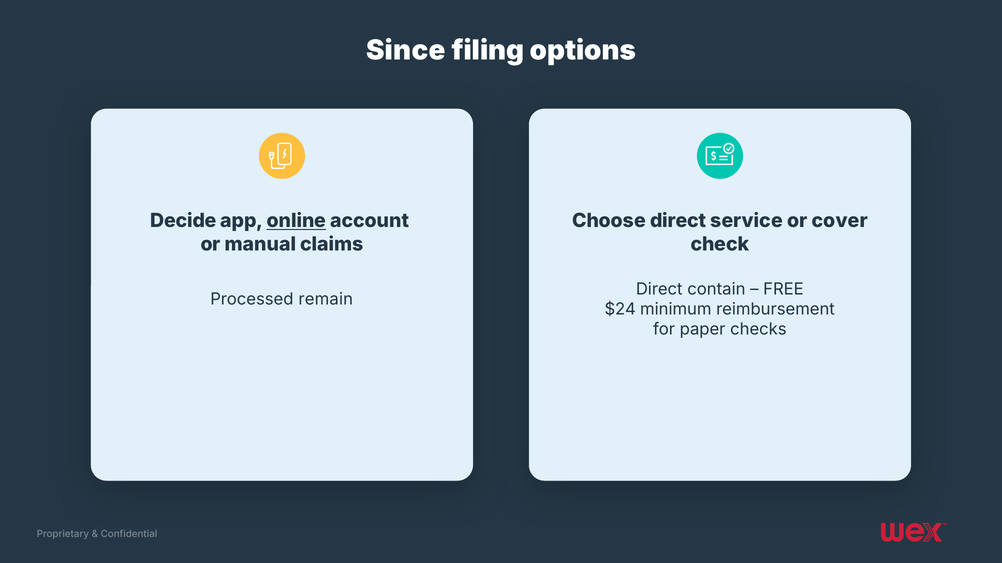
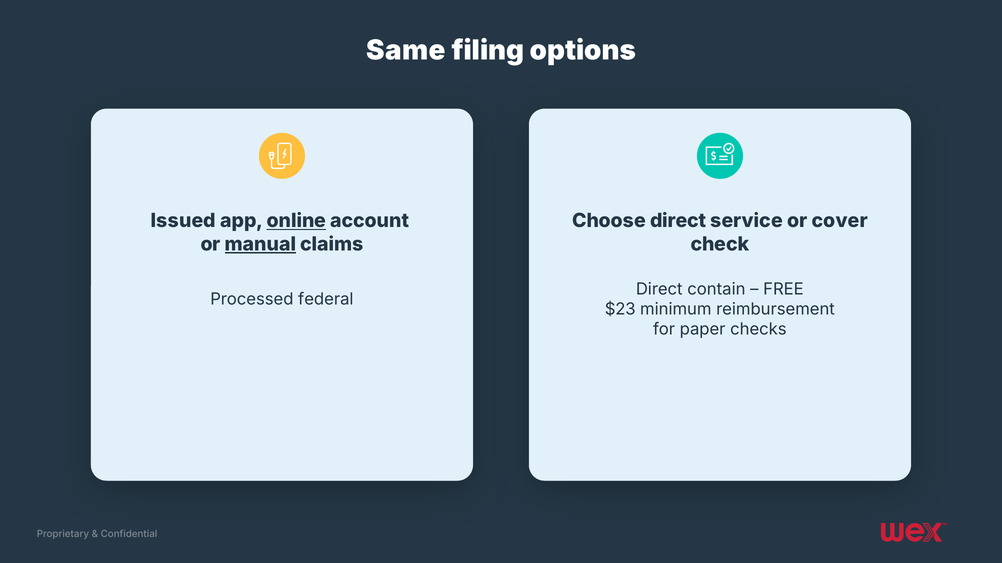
Since: Since -> Same
Decide: Decide -> Issued
manual underline: none -> present
remain: remain -> federal
$24: $24 -> $23
